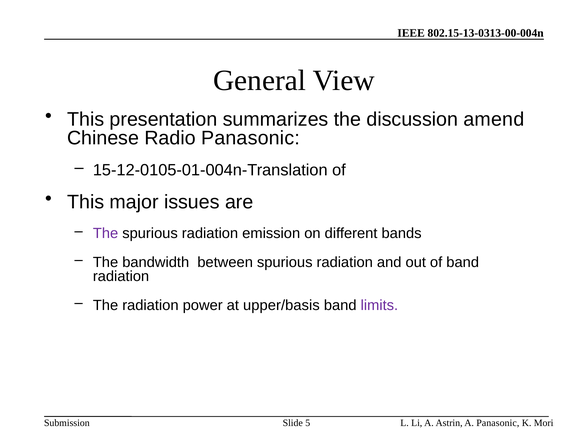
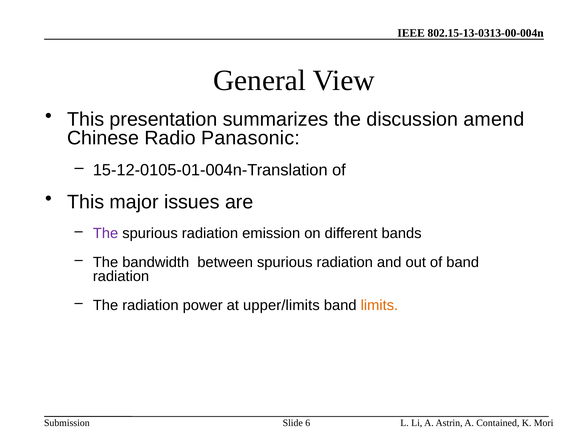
upper/basis: upper/basis -> upper/limits
limits colour: purple -> orange
5: 5 -> 6
A Panasonic: Panasonic -> Contained
